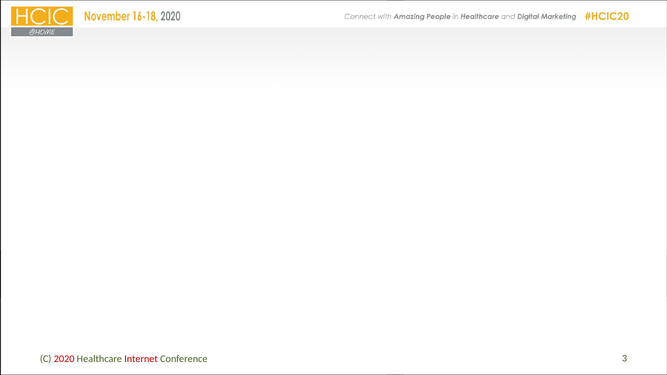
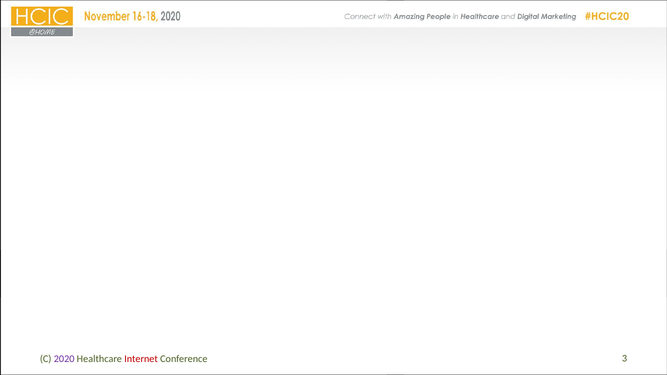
2020 colour: red -> purple
